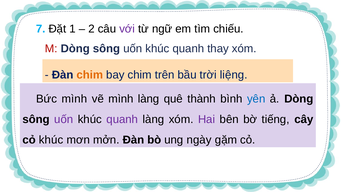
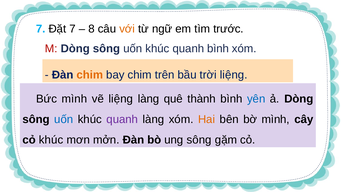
Đặt 1: 1 -> 7
2: 2 -> 8
với colour: purple -> orange
chiếu: chiếu -> trước
quanh thay: thay -> bình
vẽ mình: mình -> liệng
uốn at (64, 119) colour: purple -> blue
Hai colour: purple -> orange
bờ tiếng: tiếng -> mình
ung ngày: ngày -> sông
